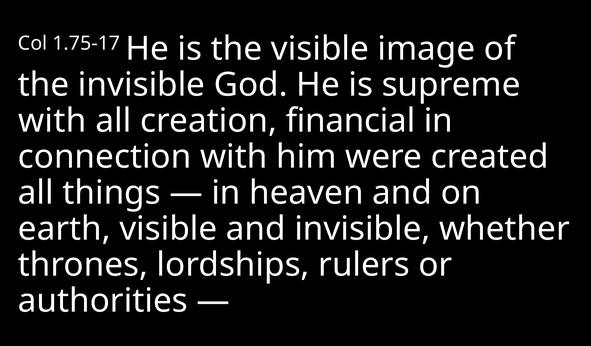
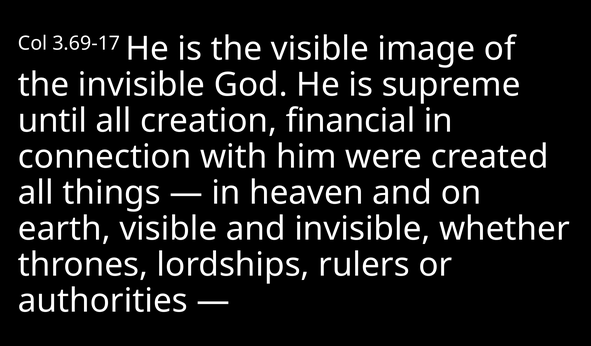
1.75-17: 1.75-17 -> 3.69-17
with at (52, 121): with -> until
